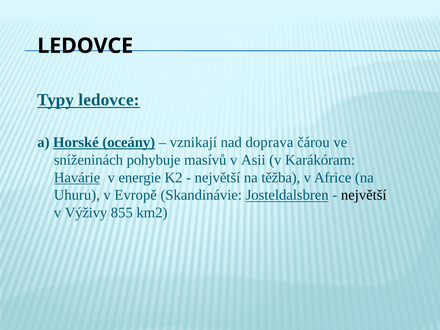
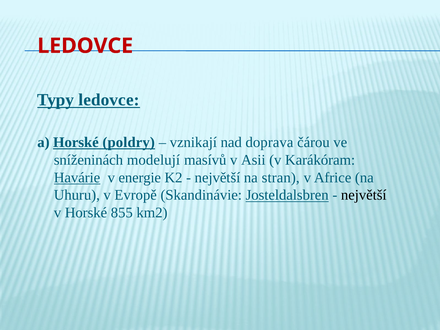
LEDOVCE at (85, 46) colour: black -> red
oceány: oceány -> poldry
pohybuje: pohybuje -> modelují
těžba: těžba -> stran
v Výživy: Výživy -> Horské
